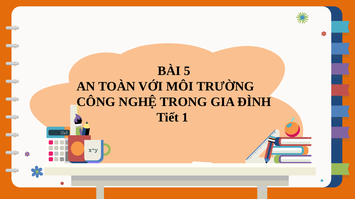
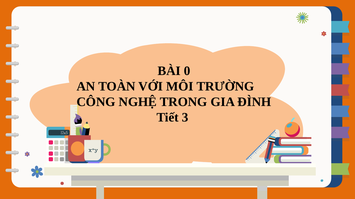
5: 5 -> 0
1: 1 -> 3
